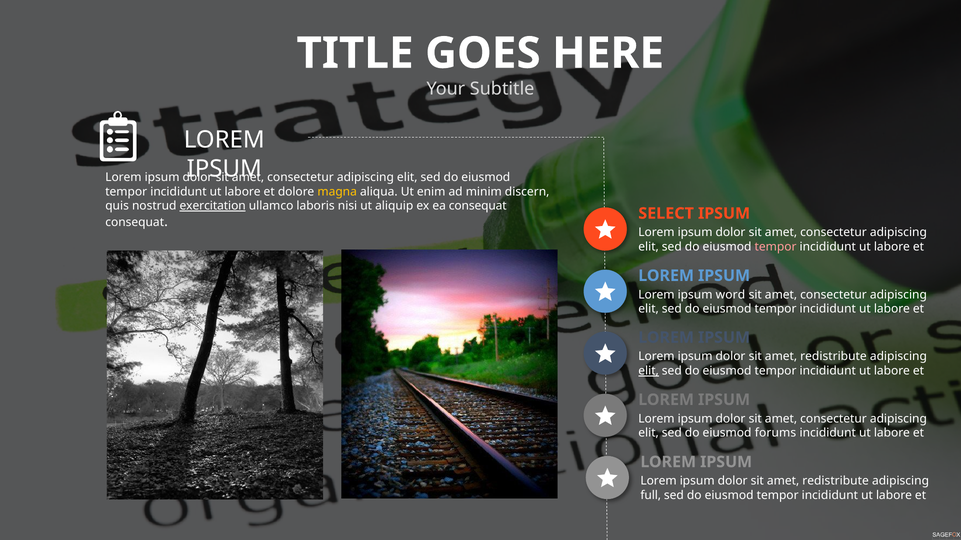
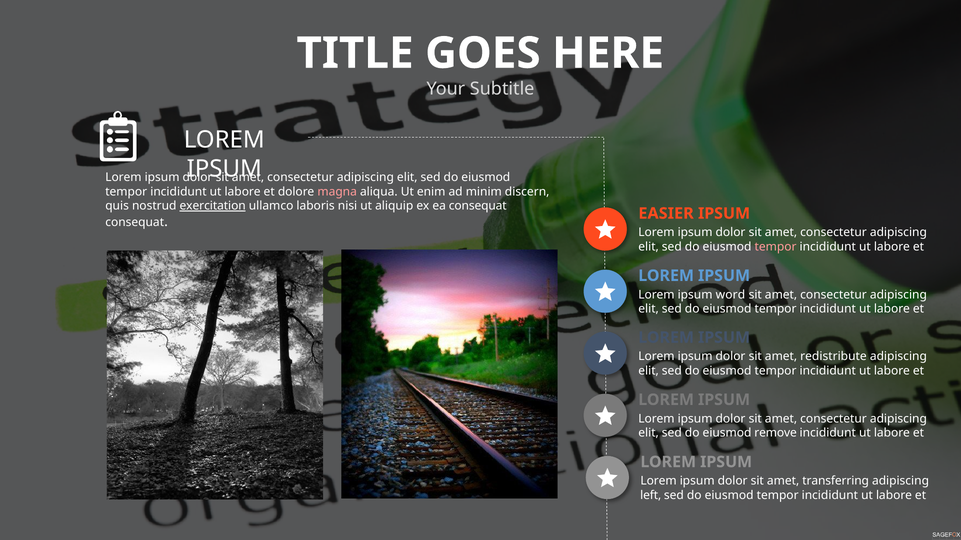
magna colour: yellow -> pink
SELECT: SELECT -> EASIER
elit at (649, 371) underline: present -> none
forums: forums -> remove
redistribute at (836, 481): redistribute -> transferring
full: full -> left
